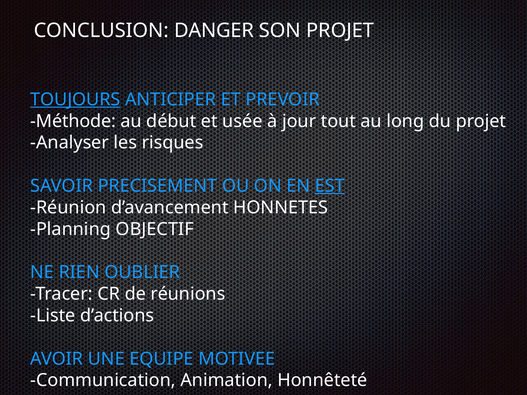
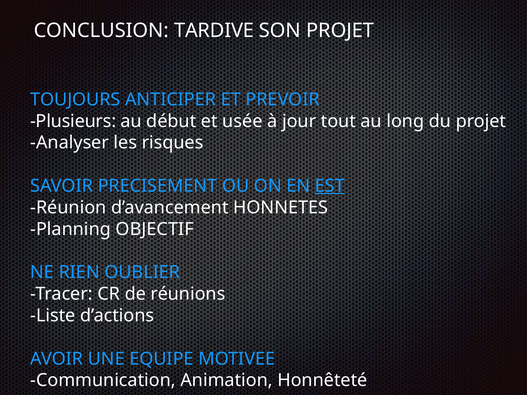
DANGER: DANGER -> TARDIVE
TOUJOURS underline: present -> none
Méthode: Méthode -> Plusieurs
